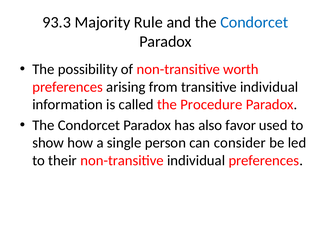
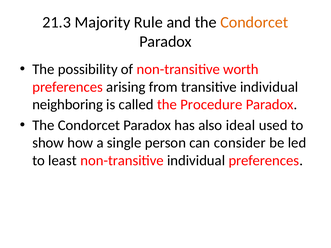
93.3: 93.3 -> 21.3
Condorcet at (254, 22) colour: blue -> orange
information: information -> neighboring
favor: favor -> ideal
their: their -> least
